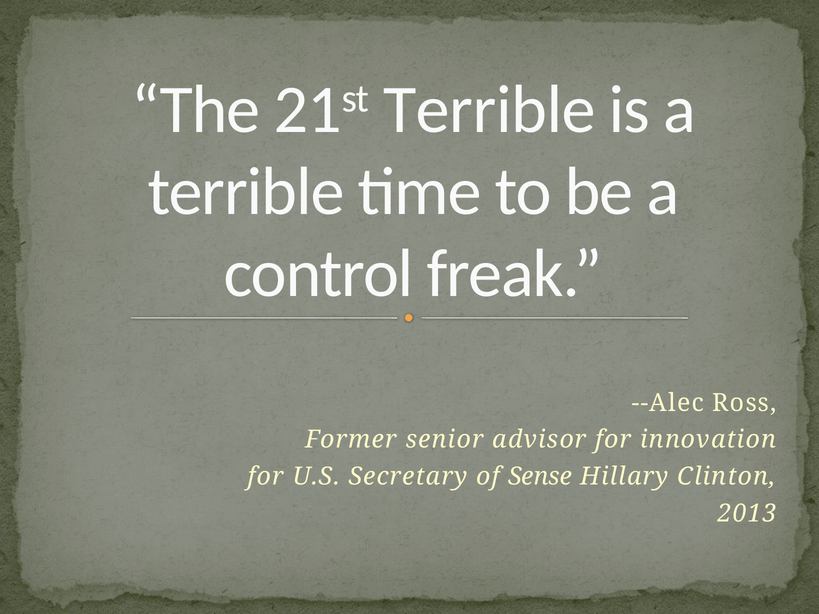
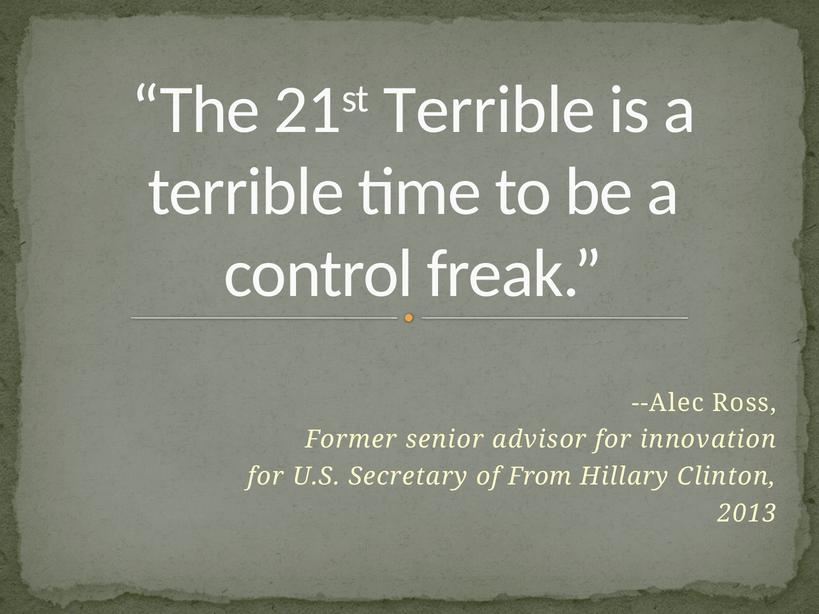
Sense: Sense -> From
